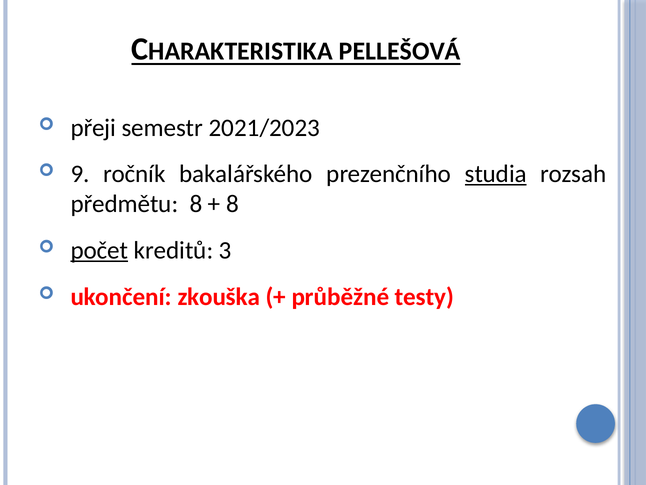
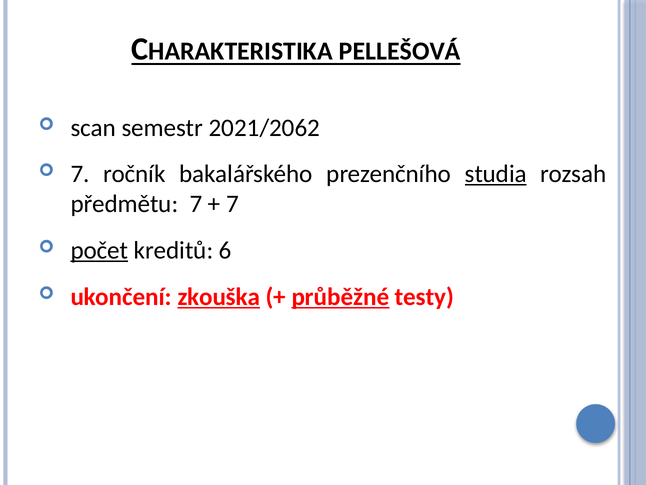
přeji: přeji -> scan
2021/2023: 2021/2023 -> 2021/2062
9 at (80, 174): 9 -> 7
předmětu 8: 8 -> 7
8 at (233, 204): 8 -> 7
3: 3 -> 6
zkouška underline: none -> present
průběžné underline: none -> present
